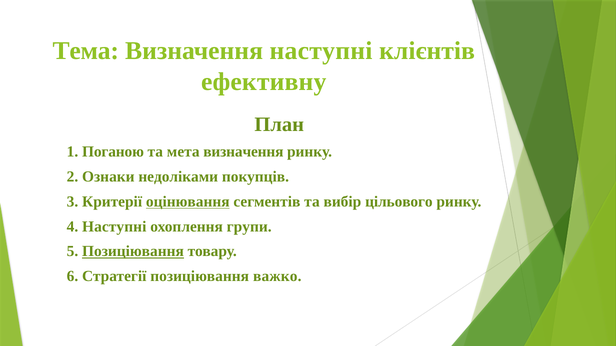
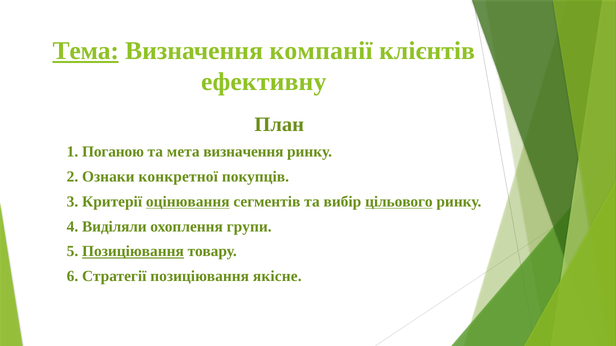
Тема underline: none -> present
Визначення наступні: наступні -> компанії
недоліками: недоліками -> конкретної
цільового underline: none -> present
4 Наступні: Наступні -> Виділяли
важко: важко -> якісне
